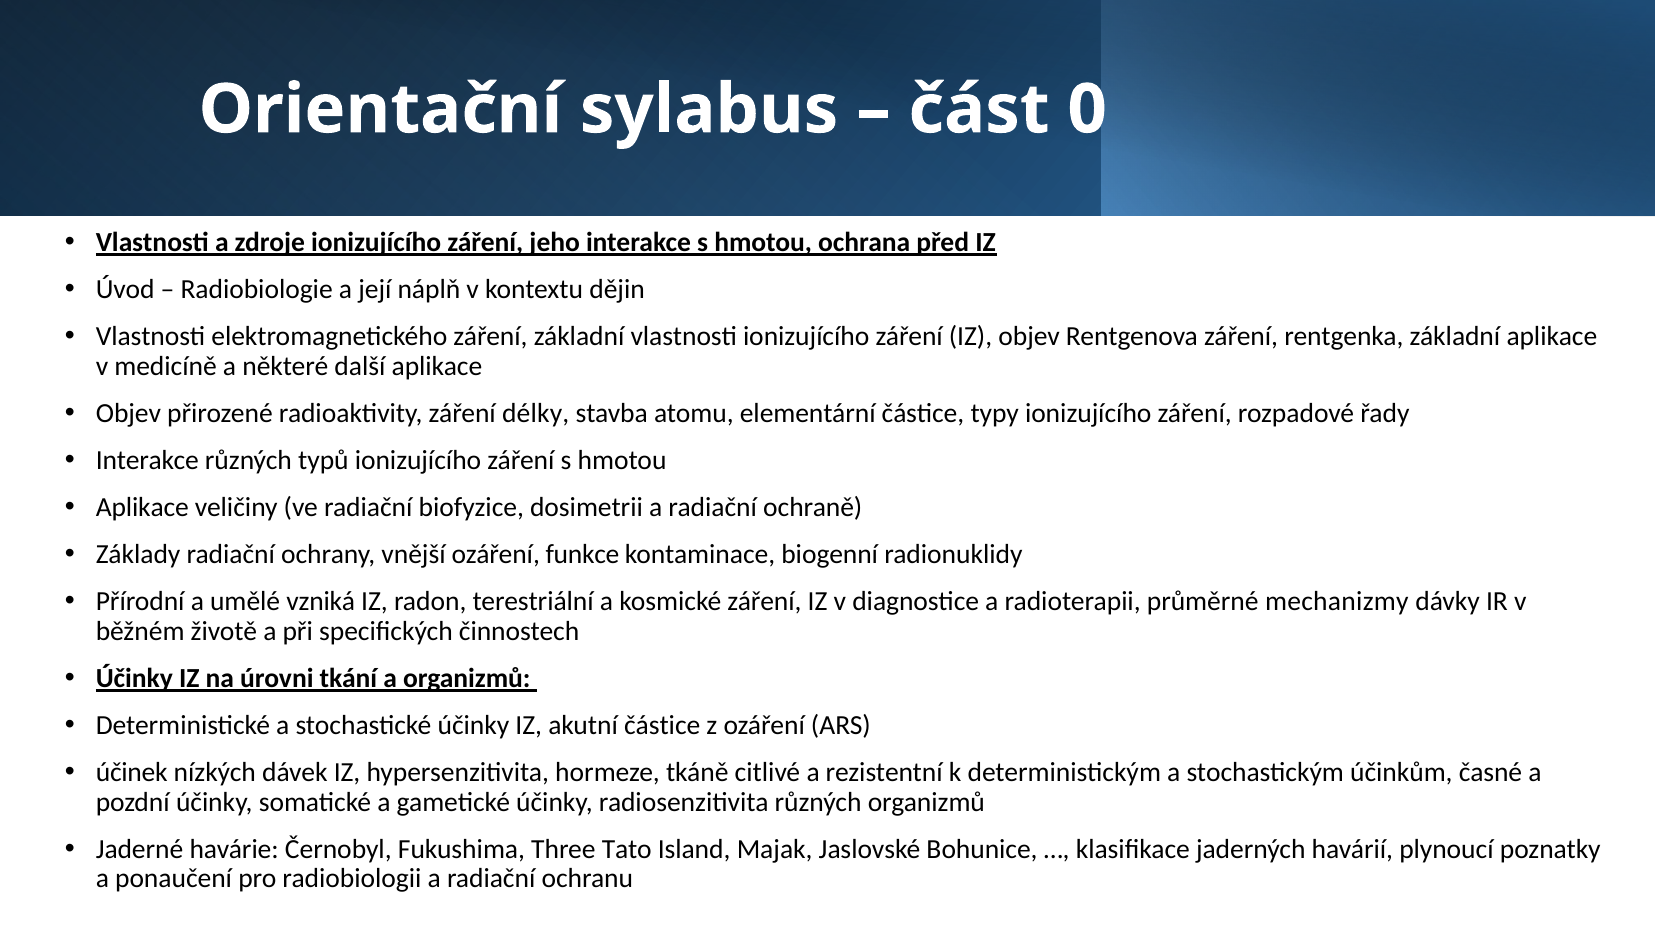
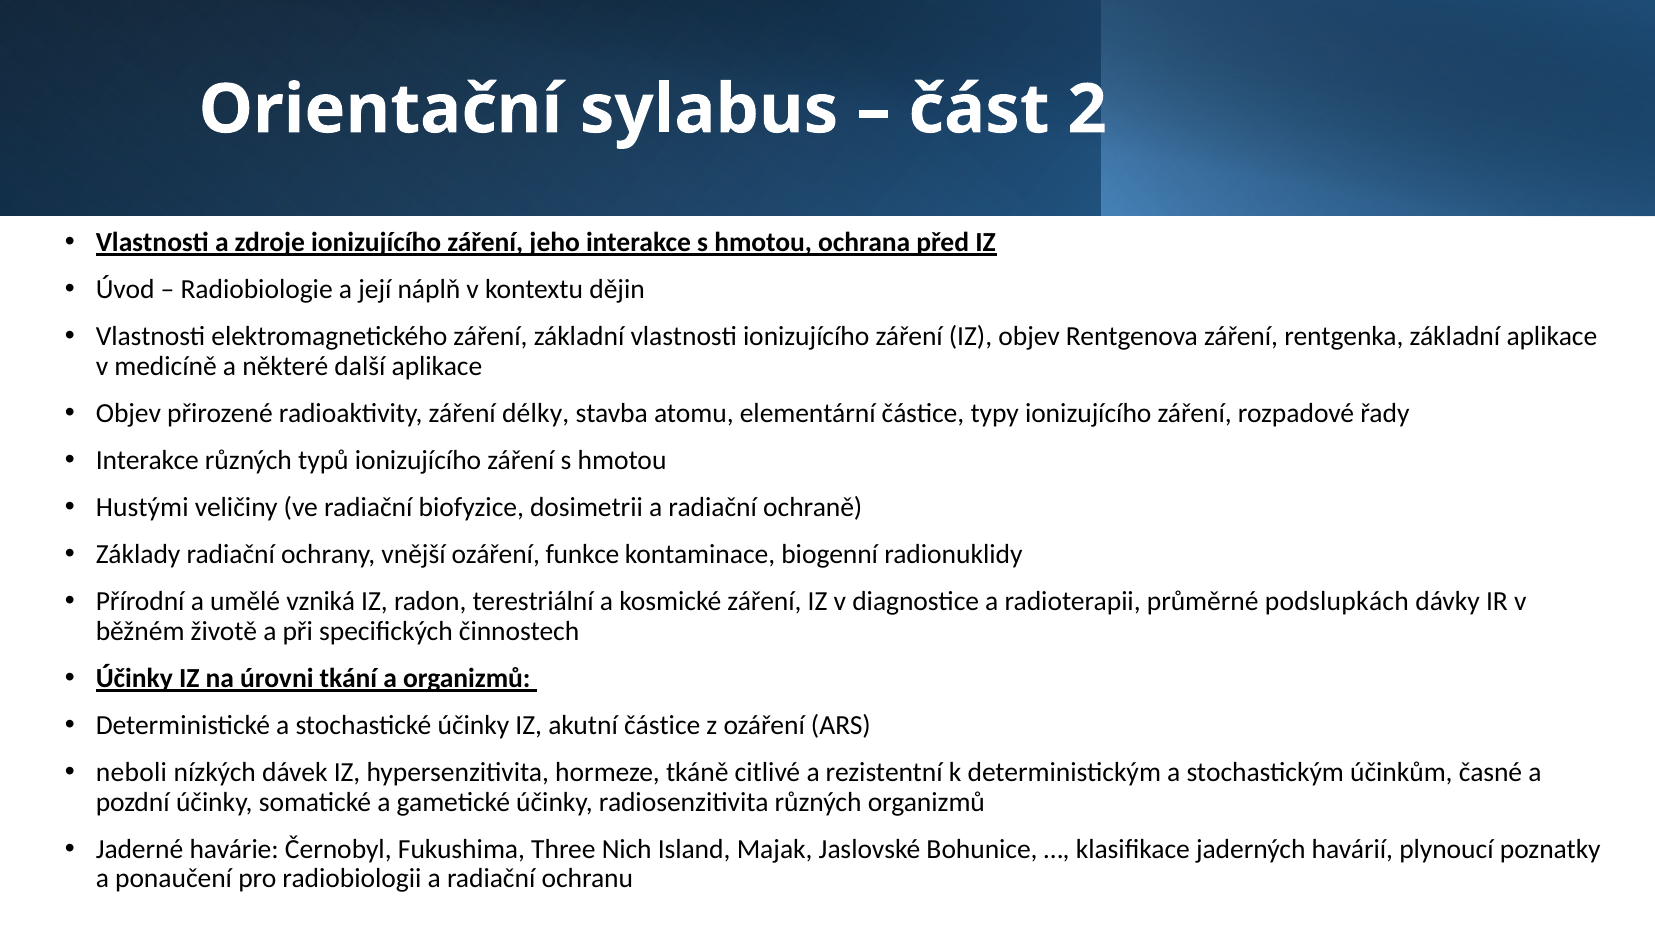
0: 0 -> 2
Aplikace at (142, 507): Aplikace -> Hustými
mechanizmy: mechanizmy -> podslupkách
účinek: účinek -> neboli
Tato: Tato -> Nich
